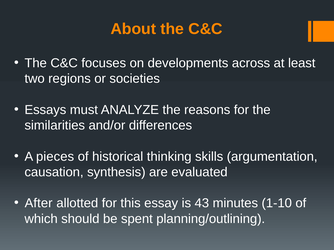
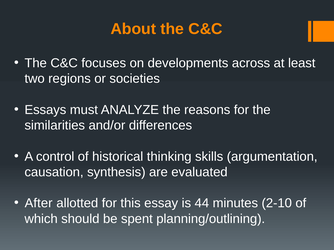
pieces: pieces -> control
43: 43 -> 44
1-10: 1-10 -> 2-10
